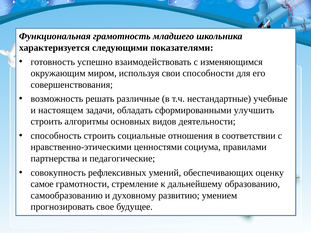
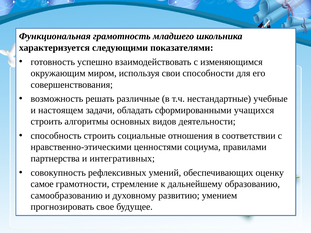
улучшить: улучшить -> учащихся
педагогические: педагогические -> интегративных
